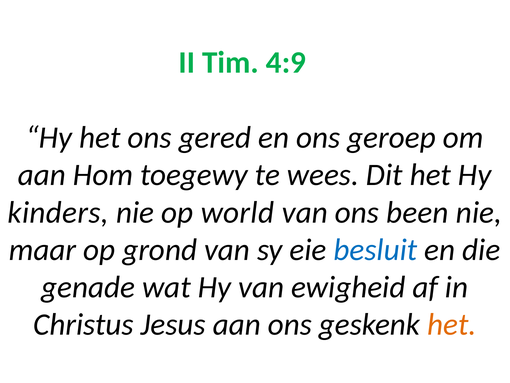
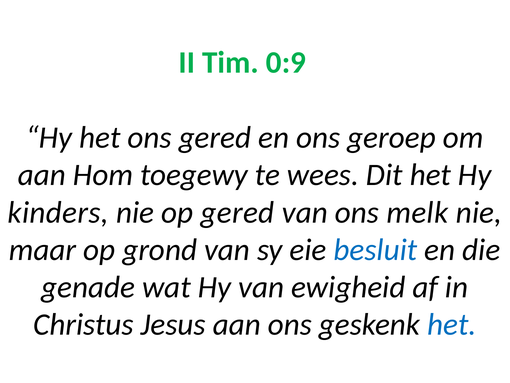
4:9: 4:9 -> 0:9
op world: world -> gered
been: been -> melk
het at (452, 324) colour: orange -> blue
